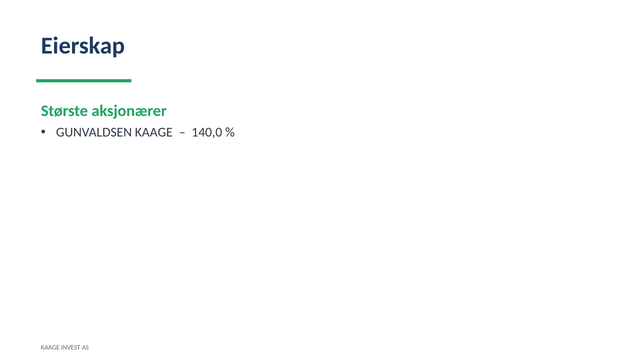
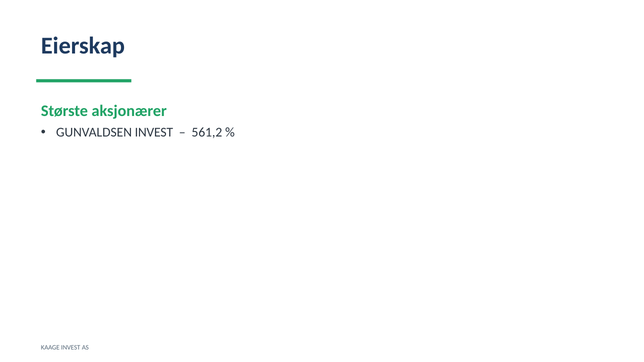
GUNVALDSEN KAAGE: KAAGE -> INVEST
140,0: 140,0 -> 561,2
